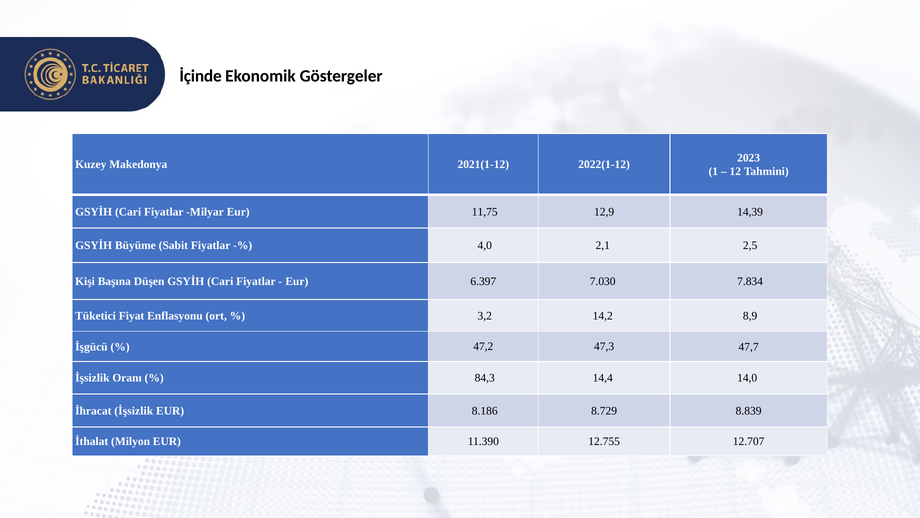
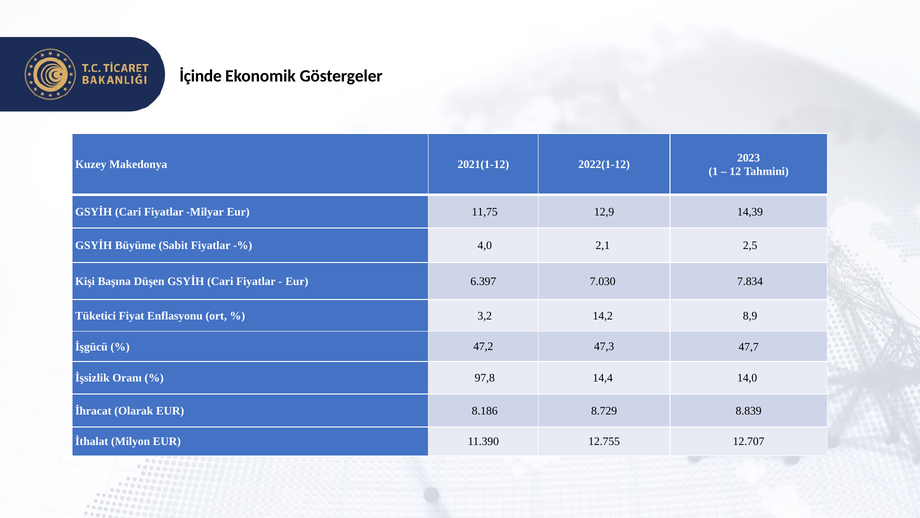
84,3: 84,3 -> 97,8
İhracat İşsizlik: İşsizlik -> Olarak
